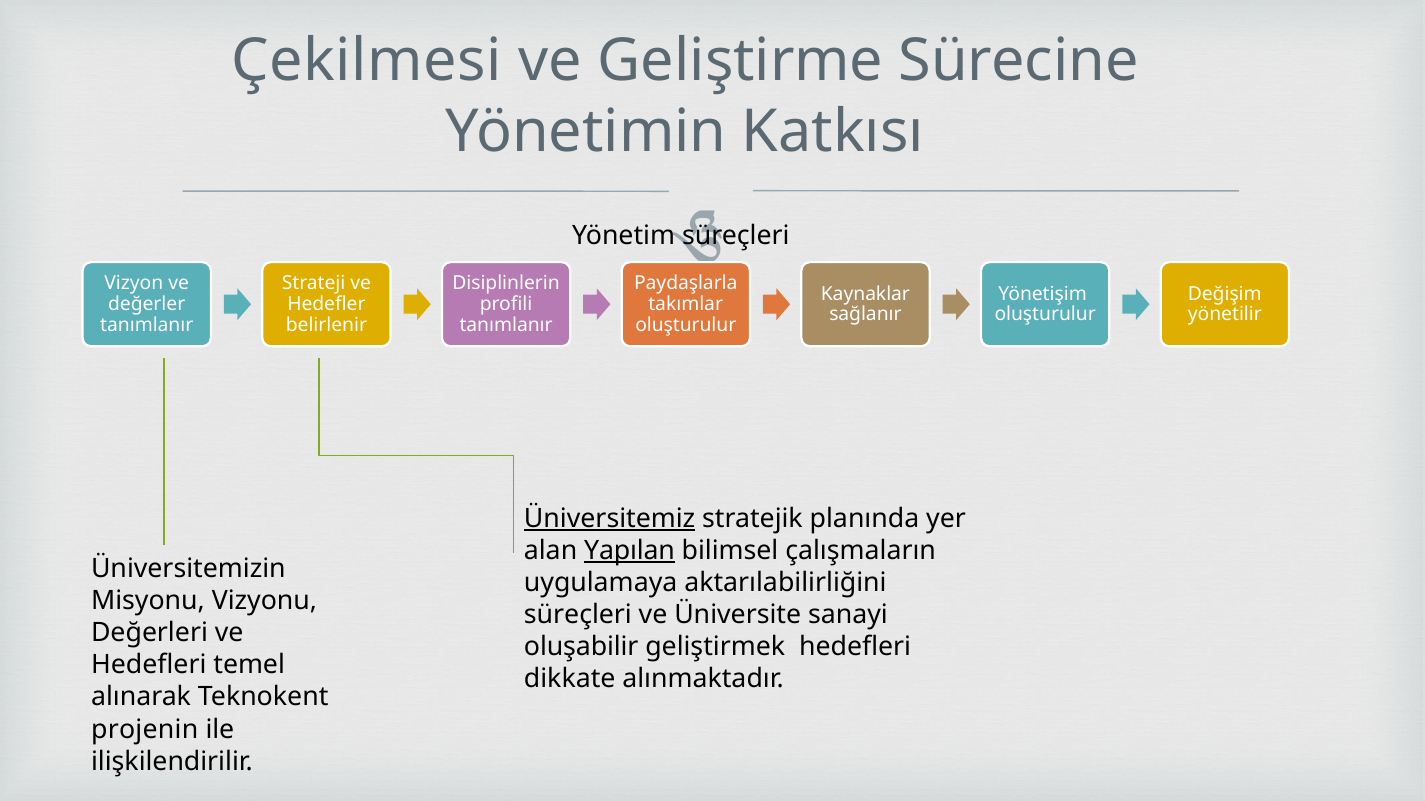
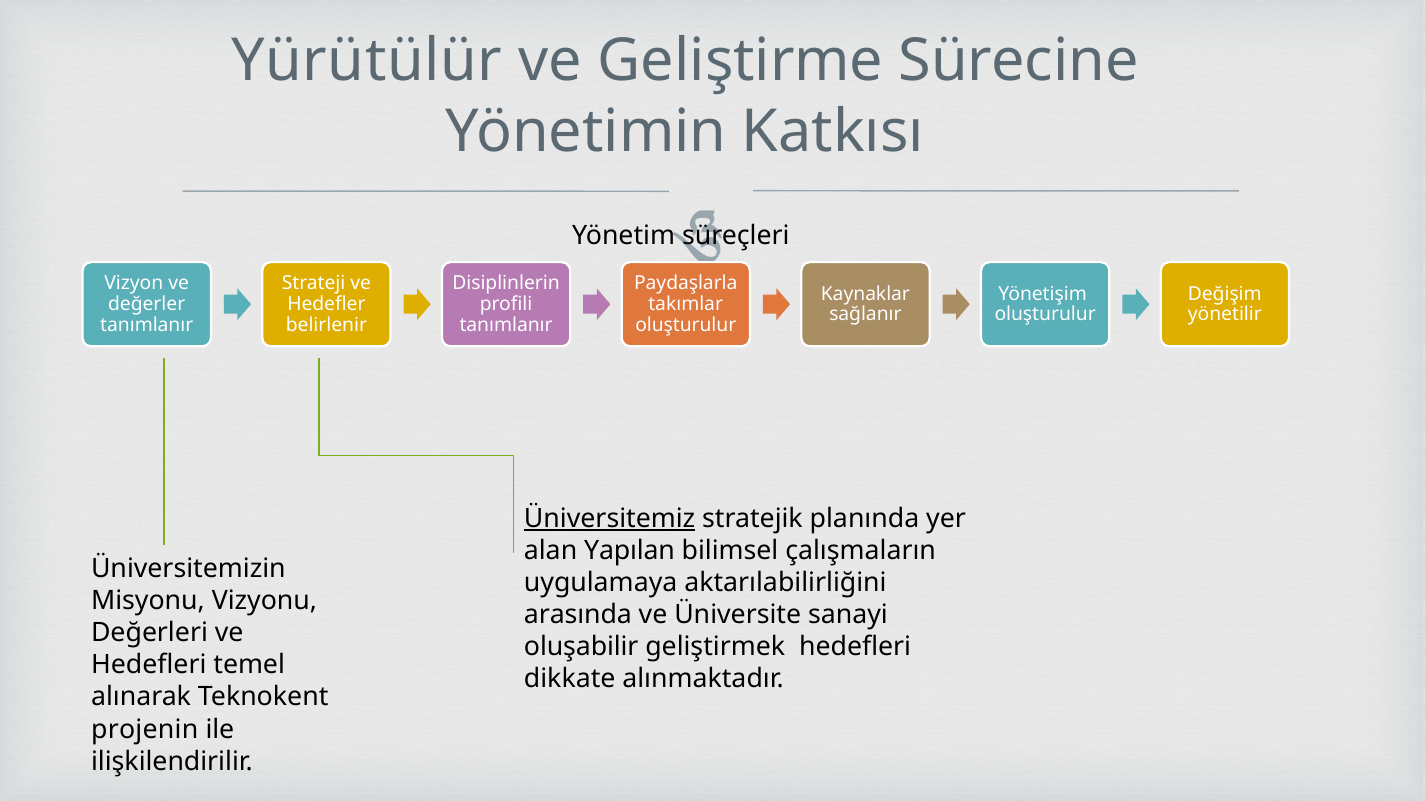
Çekilmesi: Çekilmesi -> Yürütülür
Yapılan underline: present -> none
süreçleri at (578, 615): süreçleri -> arasında
